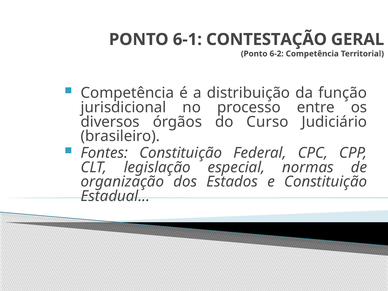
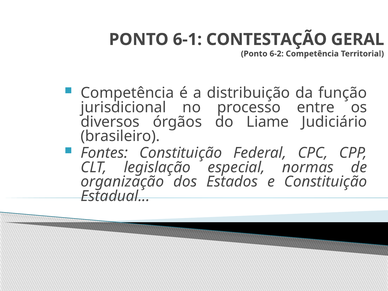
Curso: Curso -> Liame
